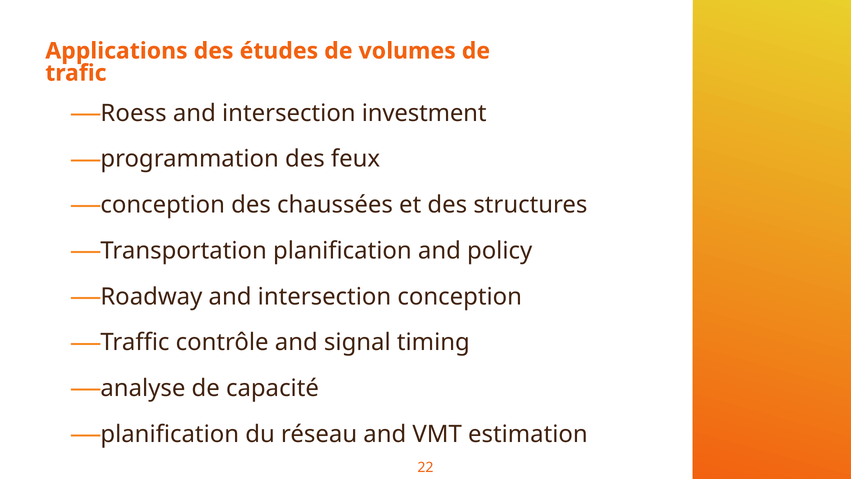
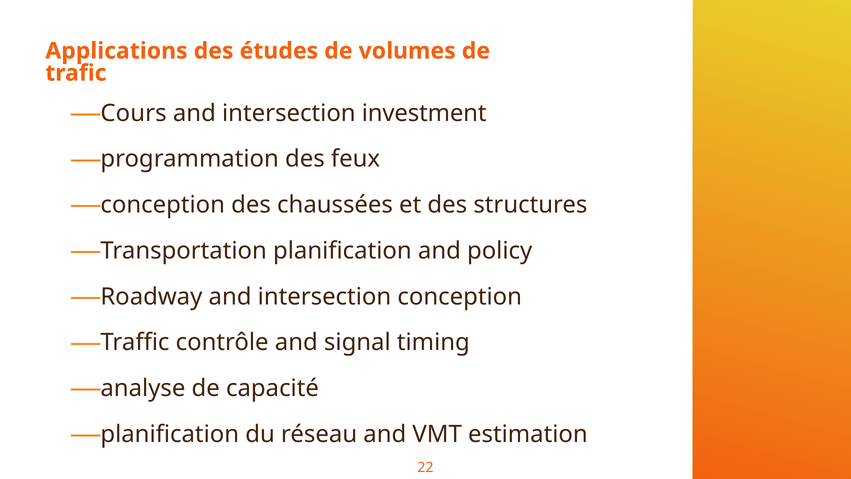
Roess: Roess -> Cours
